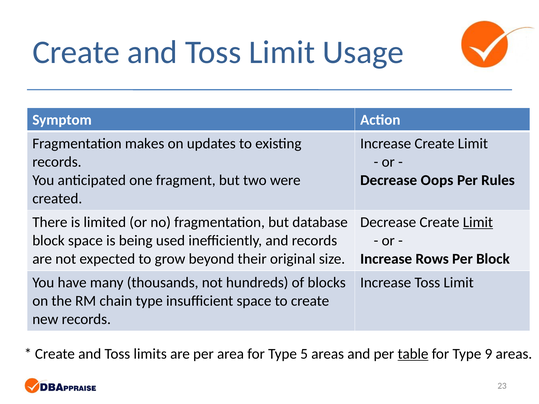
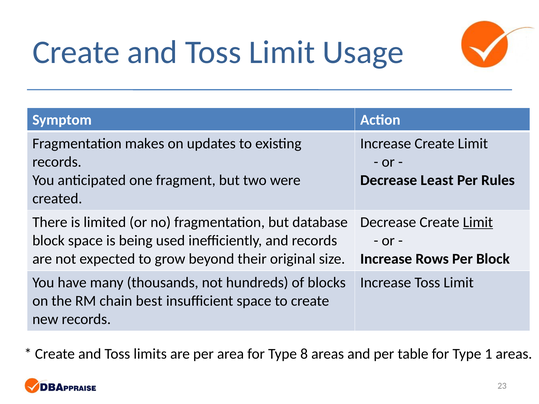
Oops: Oops -> Least
chain type: type -> best
5: 5 -> 8
table underline: present -> none
9: 9 -> 1
